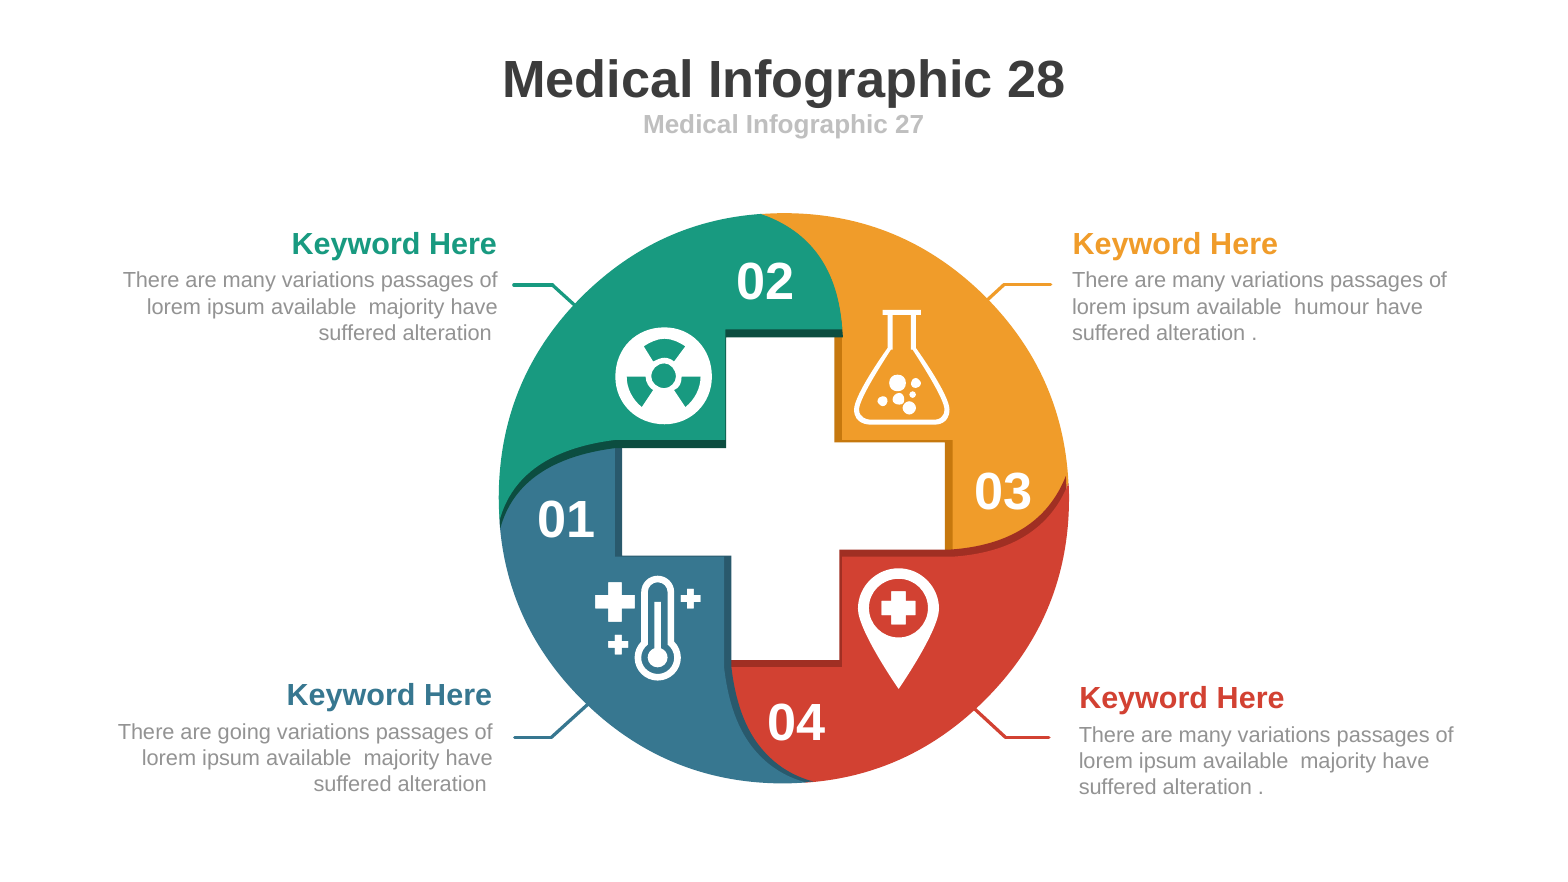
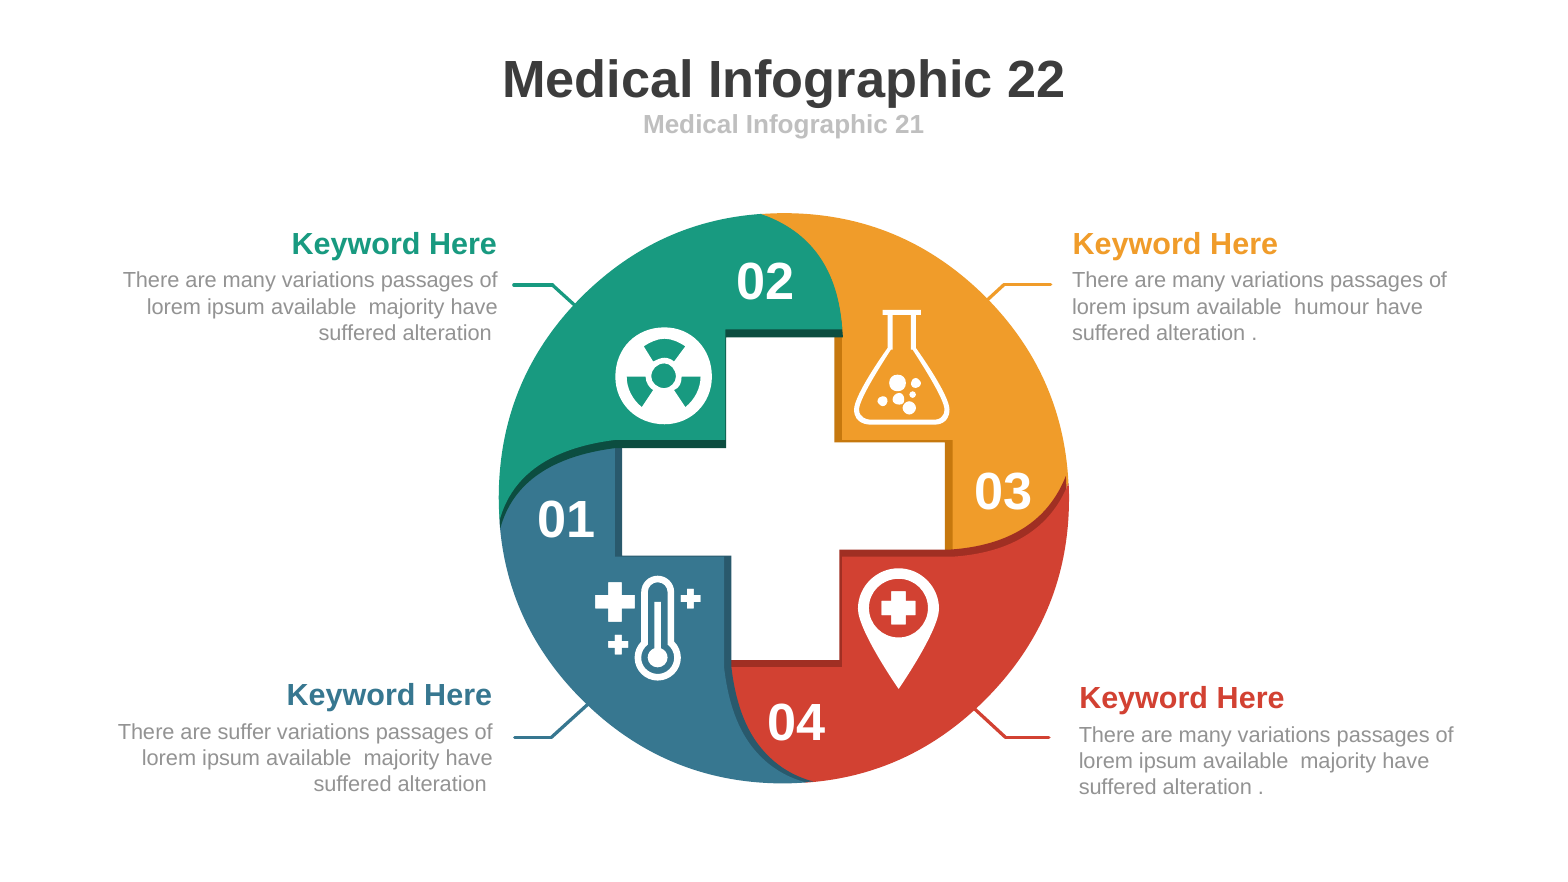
28: 28 -> 22
27: 27 -> 21
going: going -> suffer
